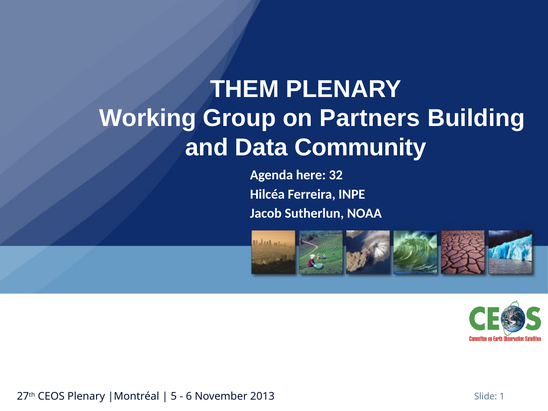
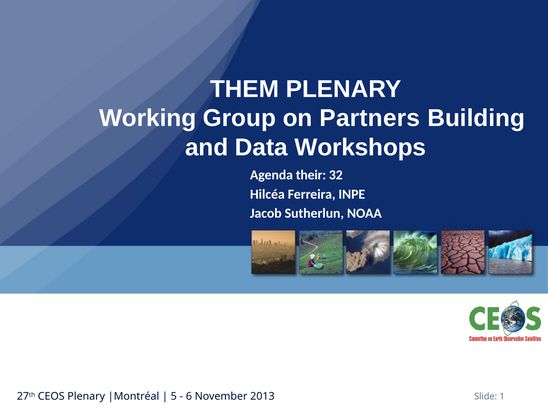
Community: Community -> Workshops
here: here -> their
